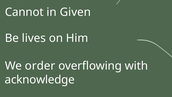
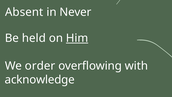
Cannot: Cannot -> Absent
Given: Given -> Never
lives: lives -> held
Him underline: none -> present
